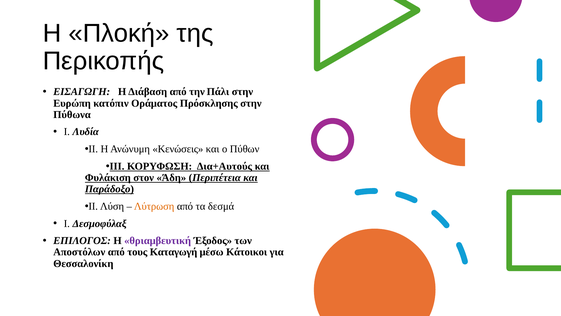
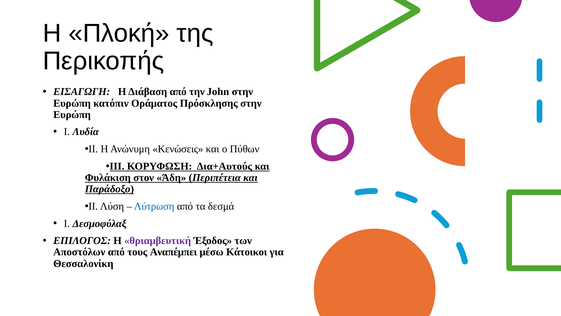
Πάλι: Πάλι -> John
Πύθωνα at (72, 114): Πύθωνα -> Ευρώπη
Λύτρωση colour: orange -> blue
Καταγωγή: Καταγωγή -> Αναπέμπει
